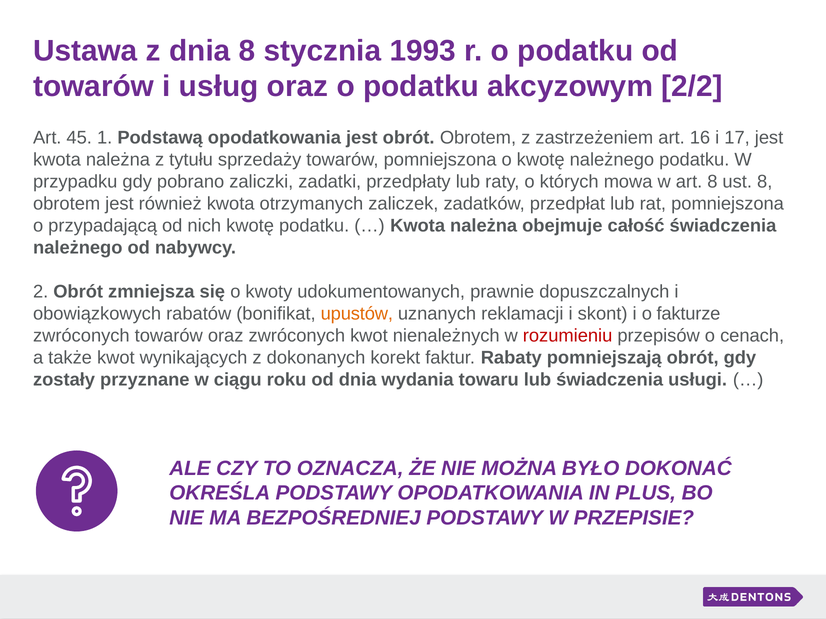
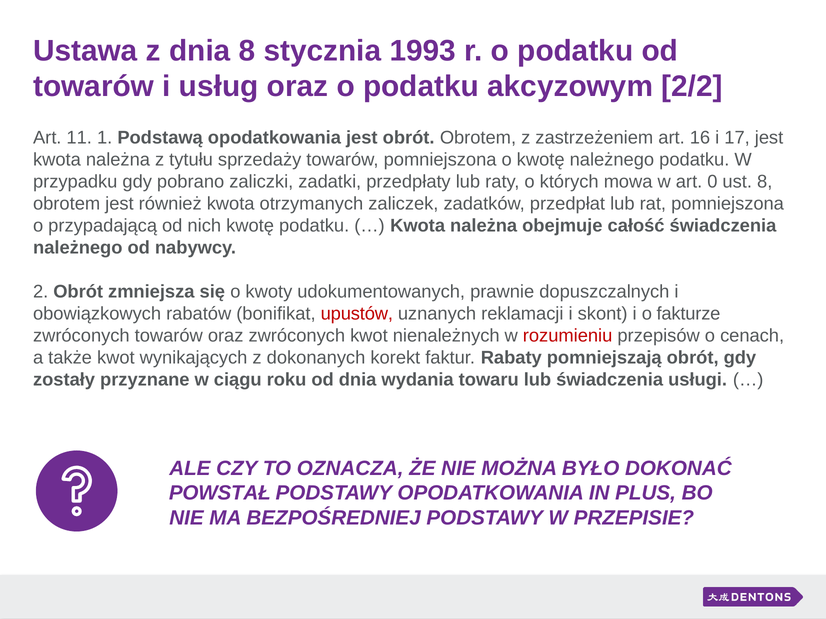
45: 45 -> 11
art 8: 8 -> 0
upustów colour: orange -> red
OKREŚLA: OKREŚLA -> POWSTAŁ
